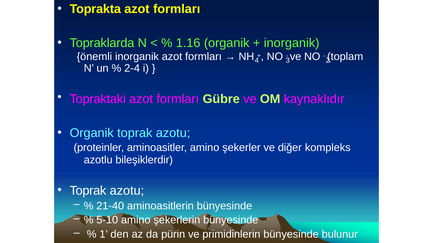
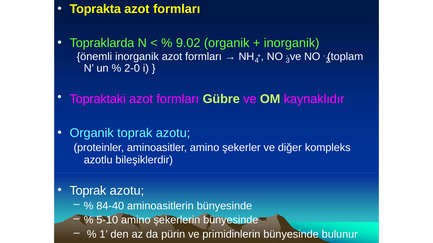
1.16: 1.16 -> 9.02
2-4: 2-4 -> 2-0
21-40: 21-40 -> 84-40
